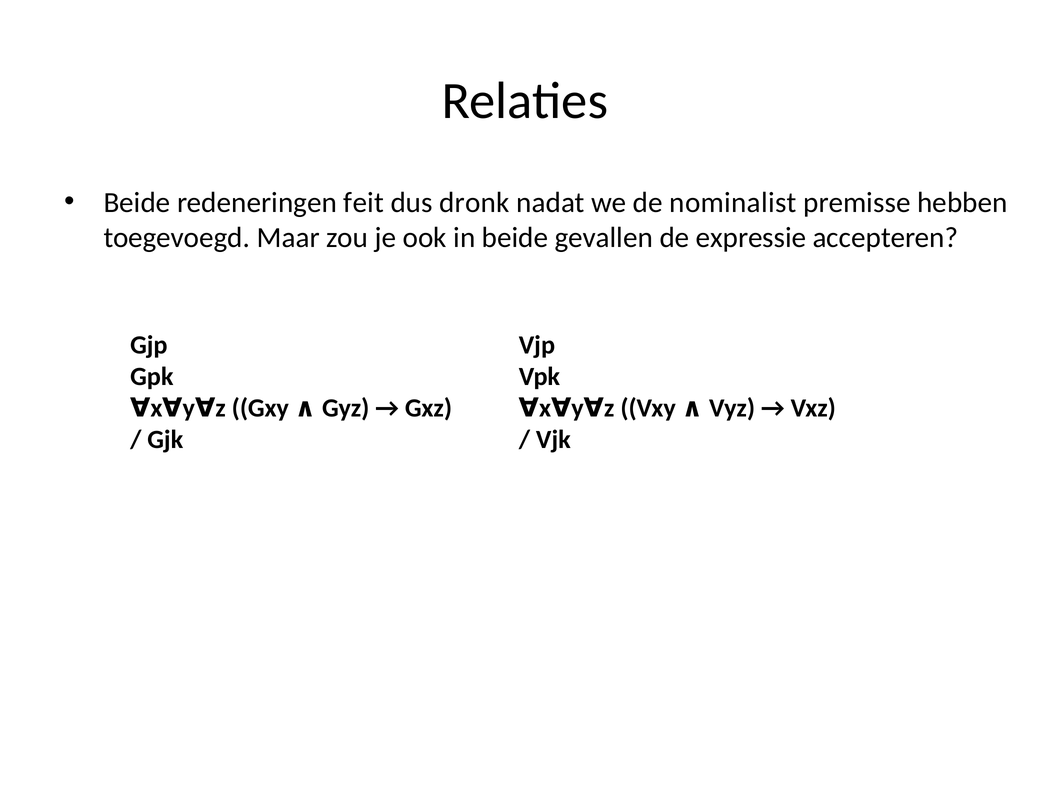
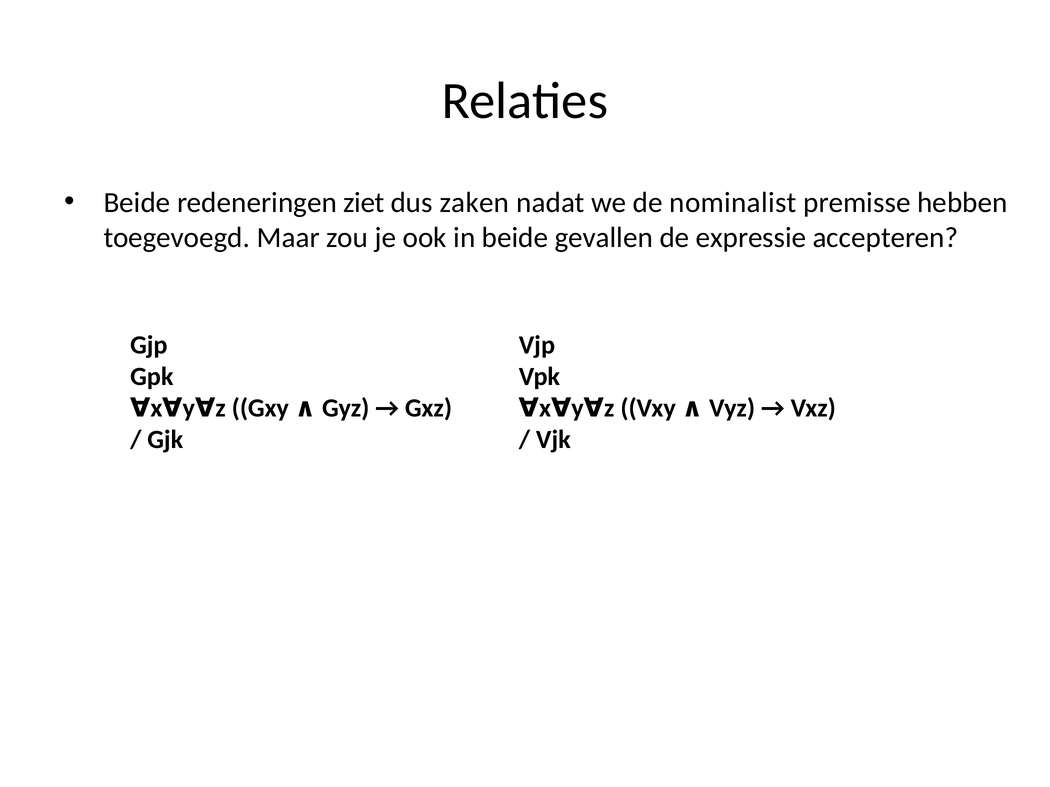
feit: feit -> ziet
dronk: dronk -> zaken
